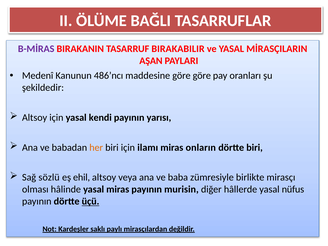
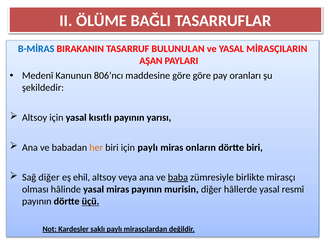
B-MİRAS colour: purple -> blue
BIRAKABILIR: BIRAKABILIR -> BULUNULAN
486’ncı: 486’ncı -> 806’ncı
kendi: kendi -> kısıtlı
için ilamı: ilamı -> paylı
Sağ sözlü: sözlü -> diğer
baba underline: none -> present
nüfus: nüfus -> resmî
